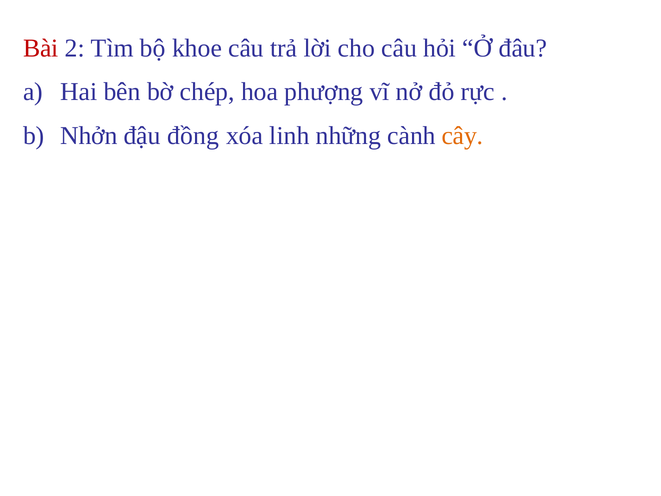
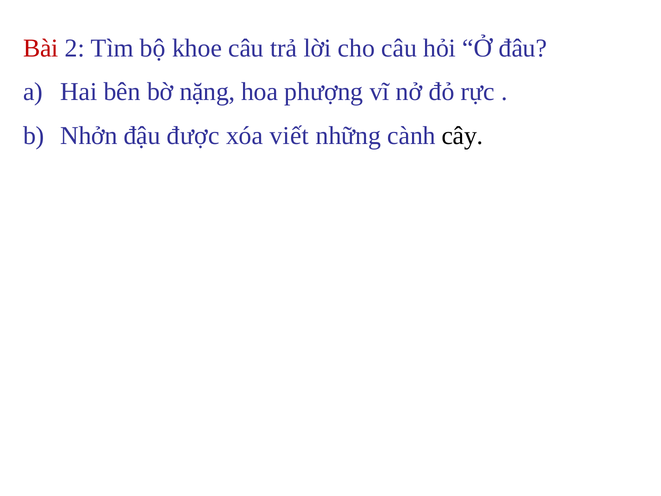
chép: chép -> nặng
đồng: đồng -> được
linh: linh -> viết
cây colour: orange -> black
